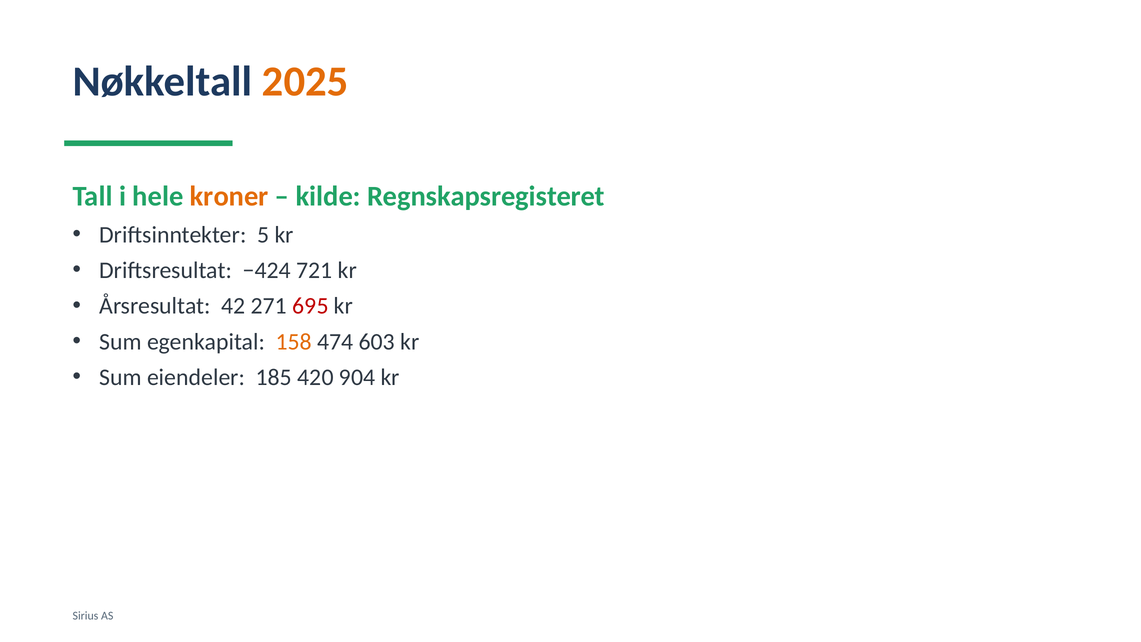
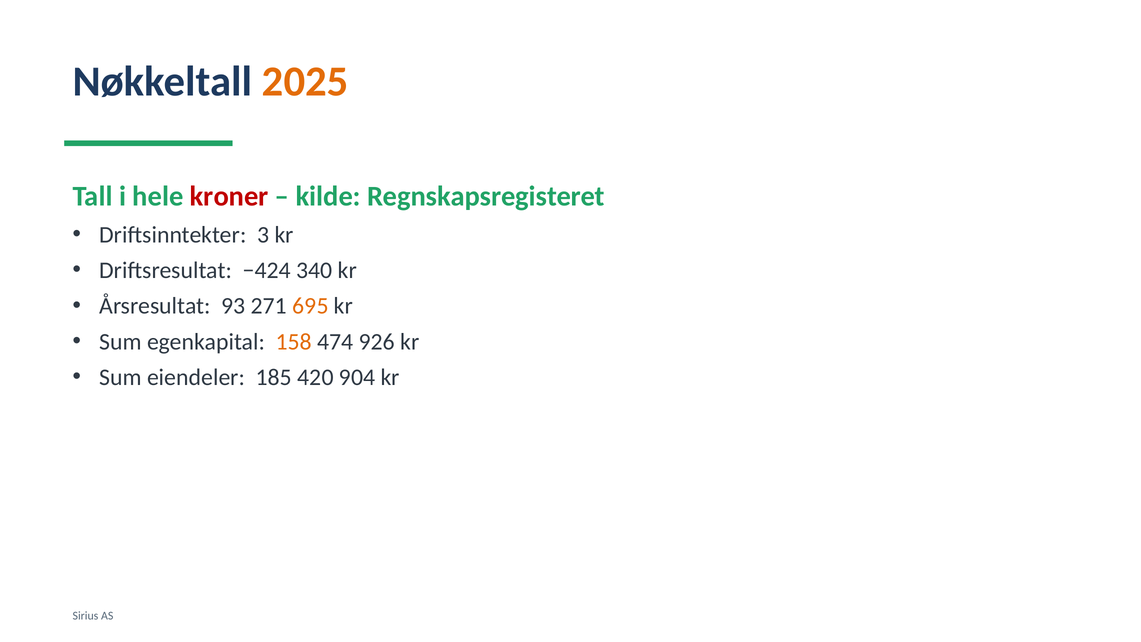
kroner colour: orange -> red
5: 5 -> 3
721: 721 -> 340
42: 42 -> 93
695 colour: red -> orange
603: 603 -> 926
